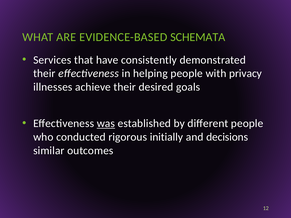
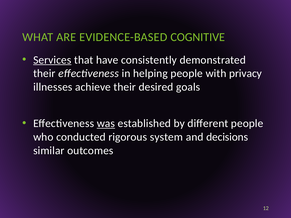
SCHEMATA: SCHEMATA -> COGNITIVE
Services underline: none -> present
initially: initially -> system
